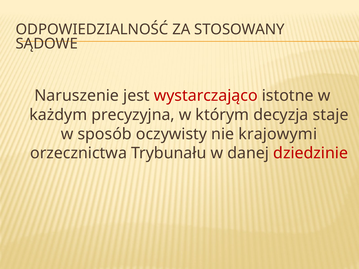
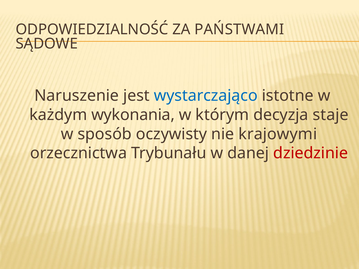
STOSOWANY: STOSOWANY -> PAŃSTWAMI
wystarczająco colour: red -> blue
precyzyjna: precyzyjna -> wykonania
